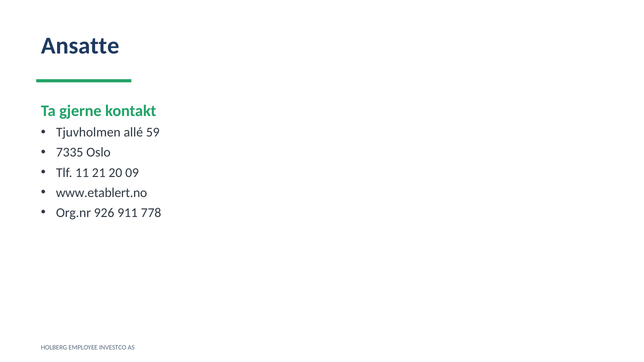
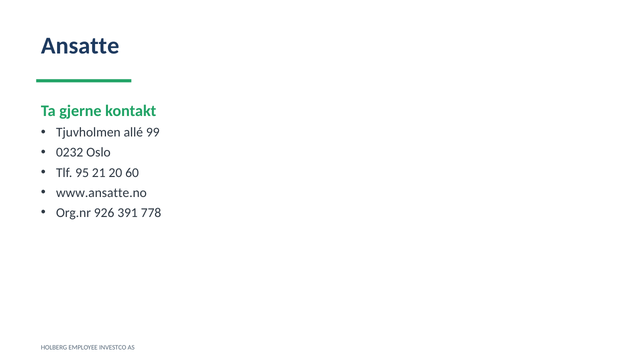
59: 59 -> 99
7335: 7335 -> 0232
11: 11 -> 95
09: 09 -> 60
www.etablert.no: www.etablert.no -> www.ansatte.no
911: 911 -> 391
